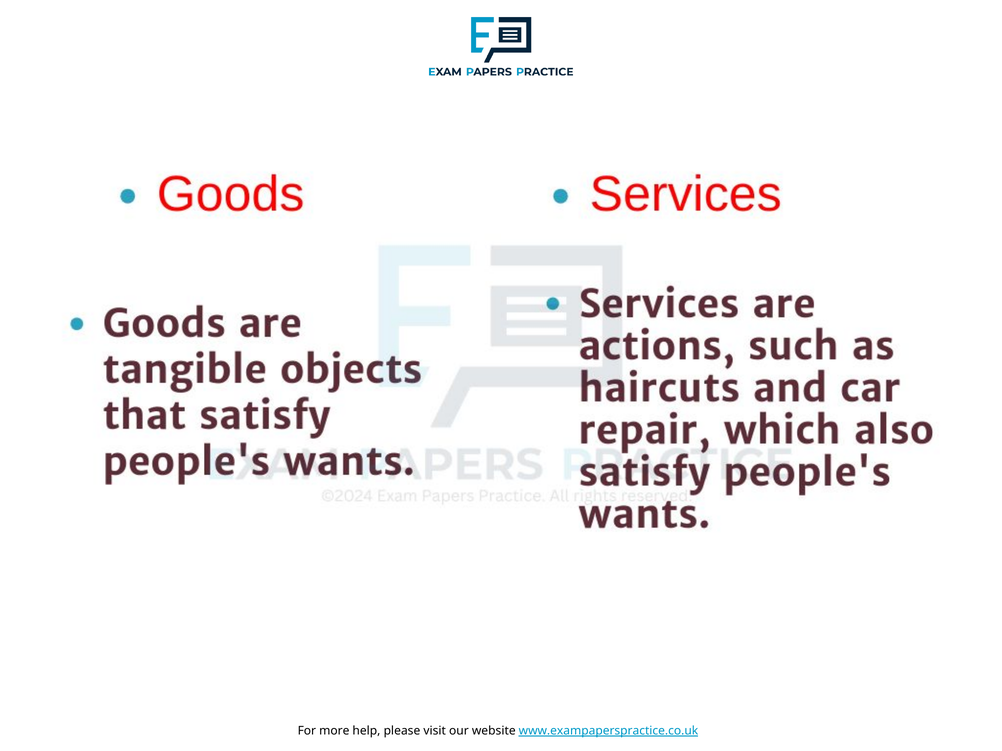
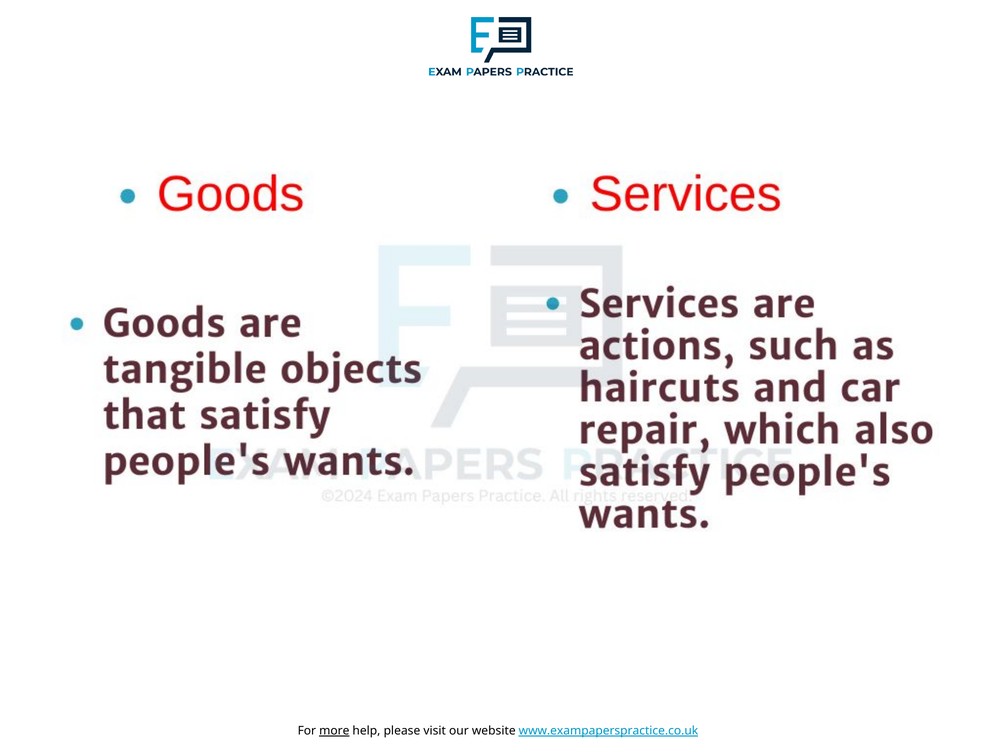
more underline: none -> present
